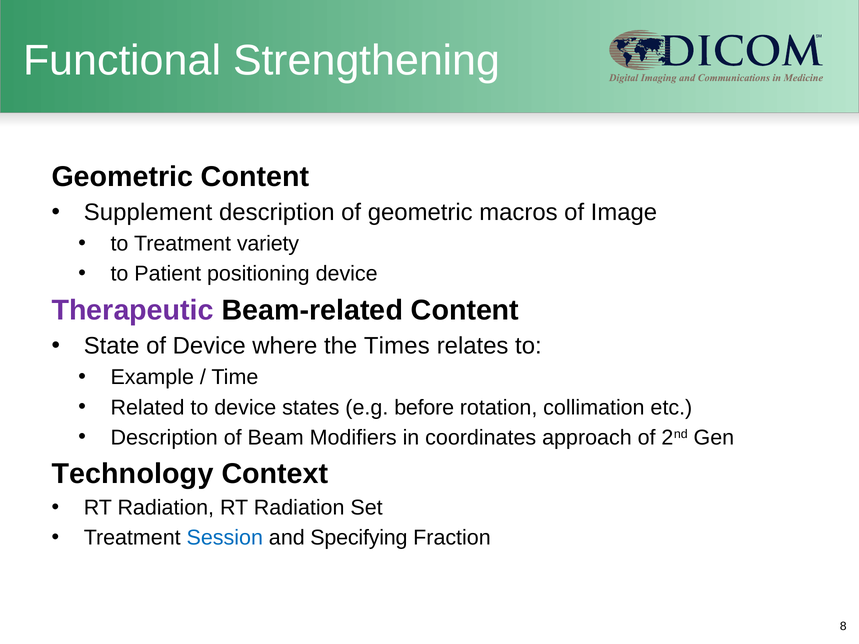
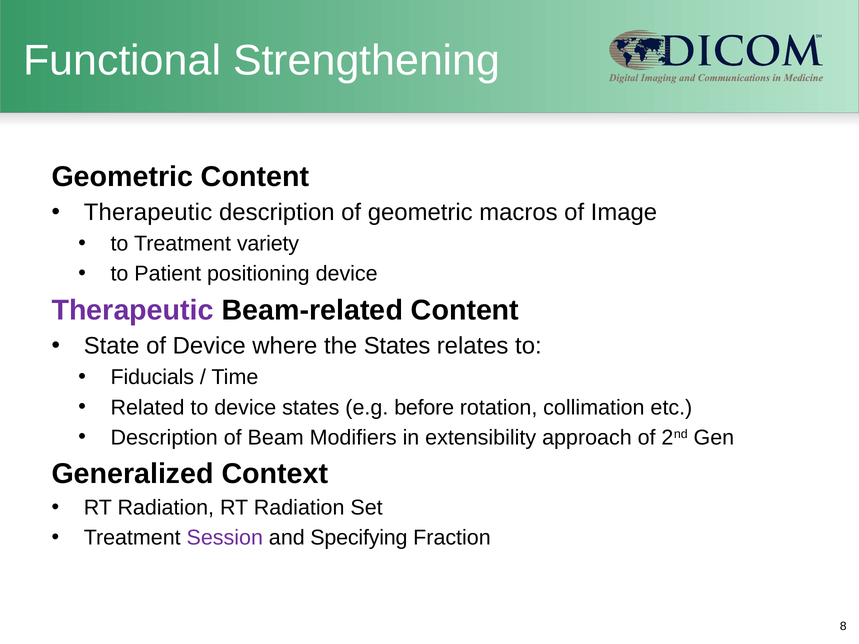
Supplement at (148, 213): Supplement -> Therapeutic
the Times: Times -> States
Example: Example -> Fiducials
coordinates: coordinates -> extensibility
Technology: Technology -> Generalized
Session colour: blue -> purple
